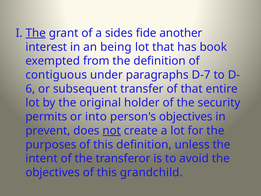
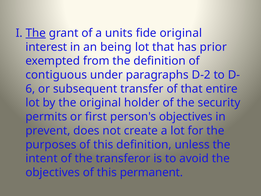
sides: sides -> units
fide another: another -> original
book: book -> prior
D-7: D-7 -> D-2
into: into -> first
not underline: present -> none
grandchild: grandchild -> permanent
